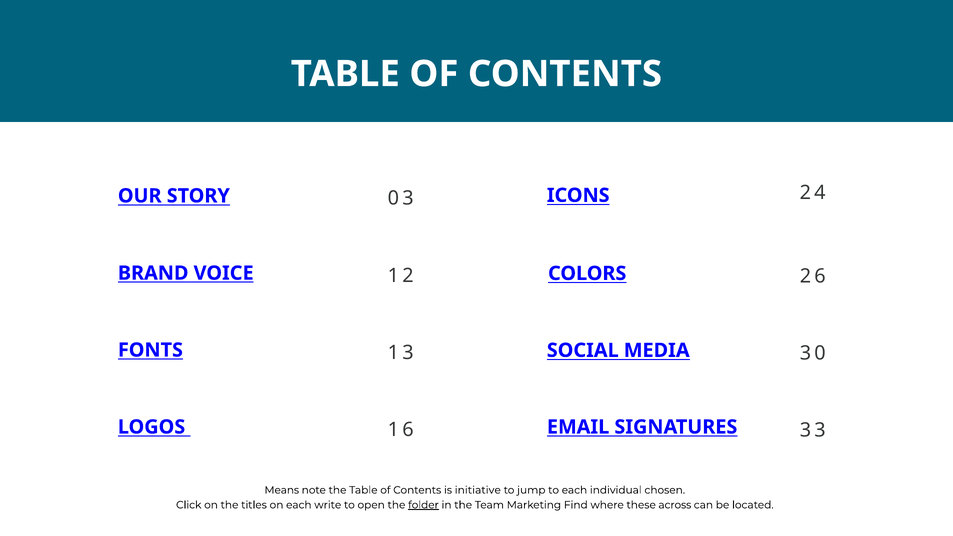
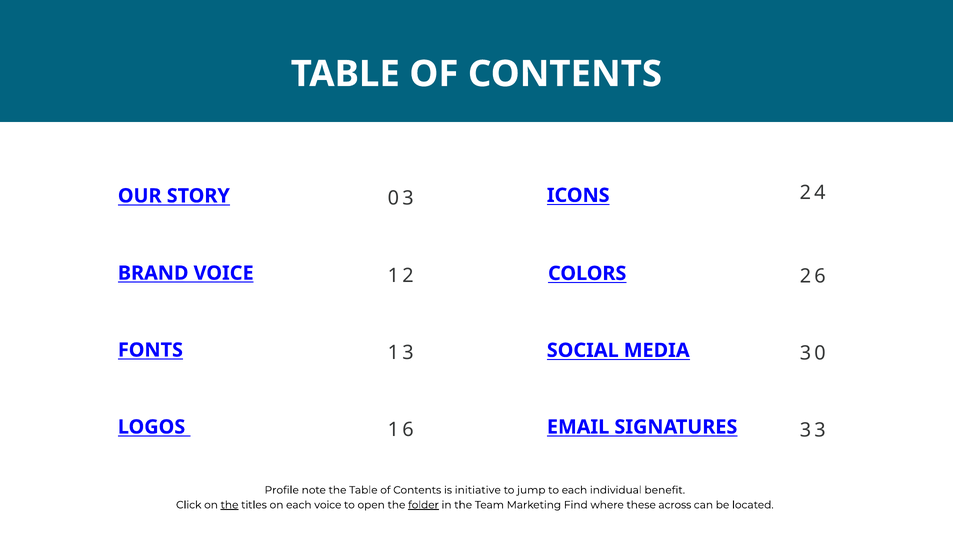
Means: Means -> Profile
chosen: chosen -> benefit
the at (230, 505) underline: none -> present
each write: write -> voice
